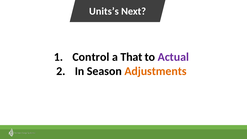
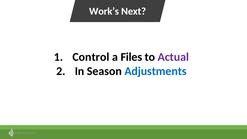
Units’s: Units’s -> Work’s
That: That -> Files
Adjustments colour: orange -> blue
